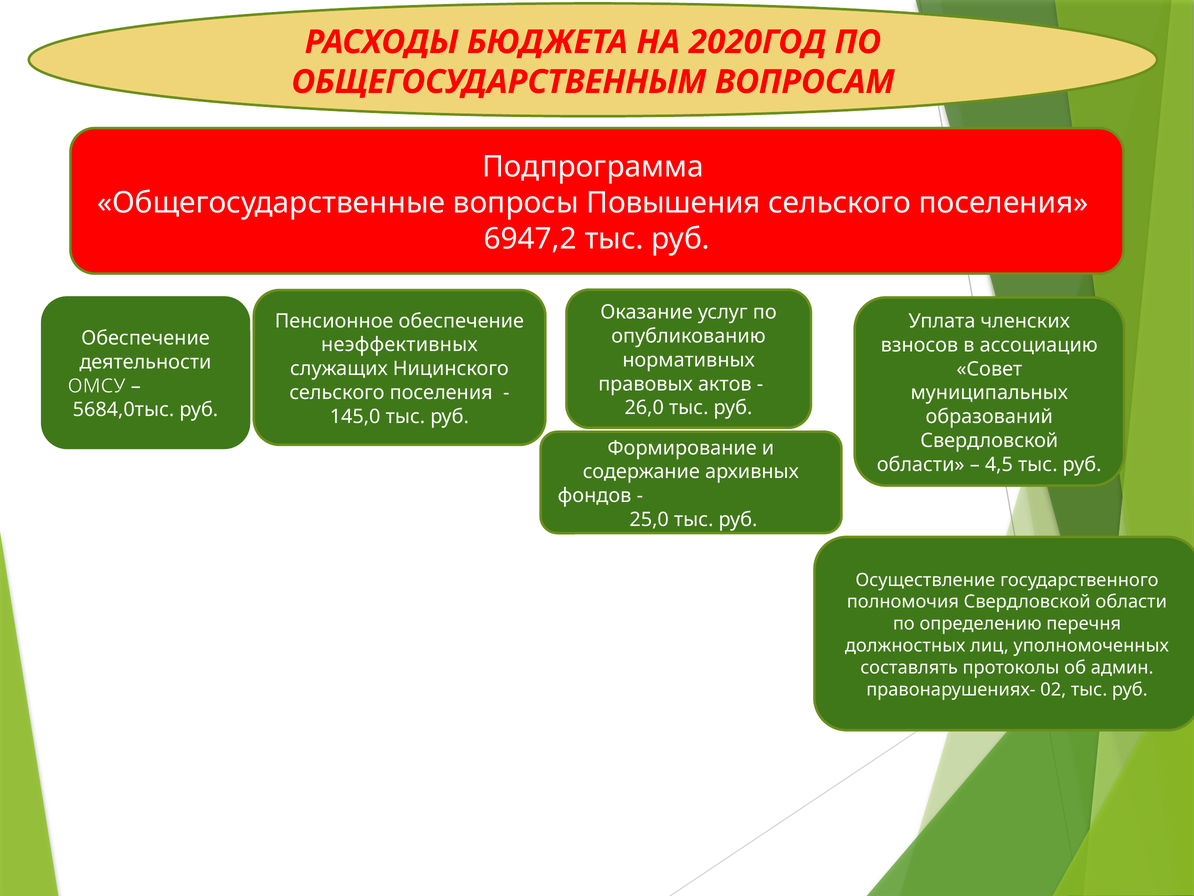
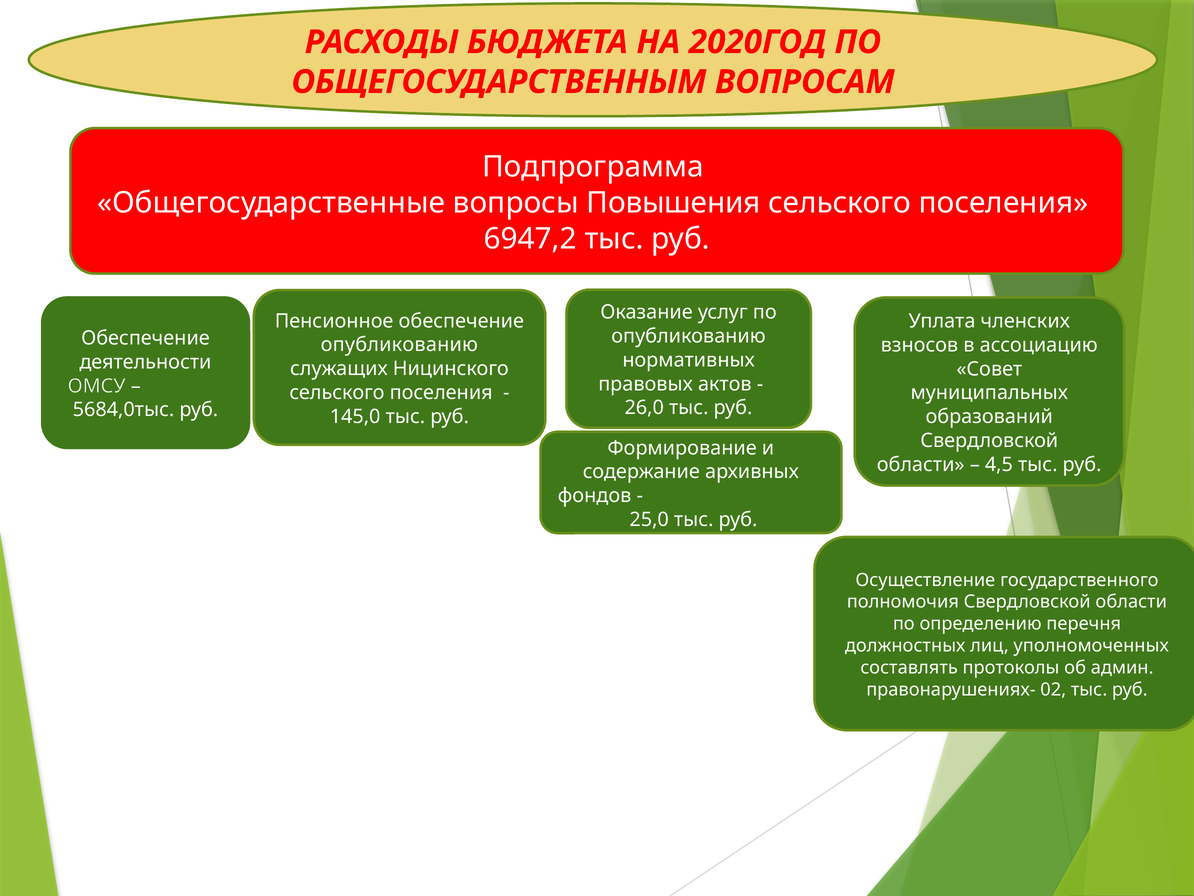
неэффективных at (399, 345): неэффективных -> опубликованию
